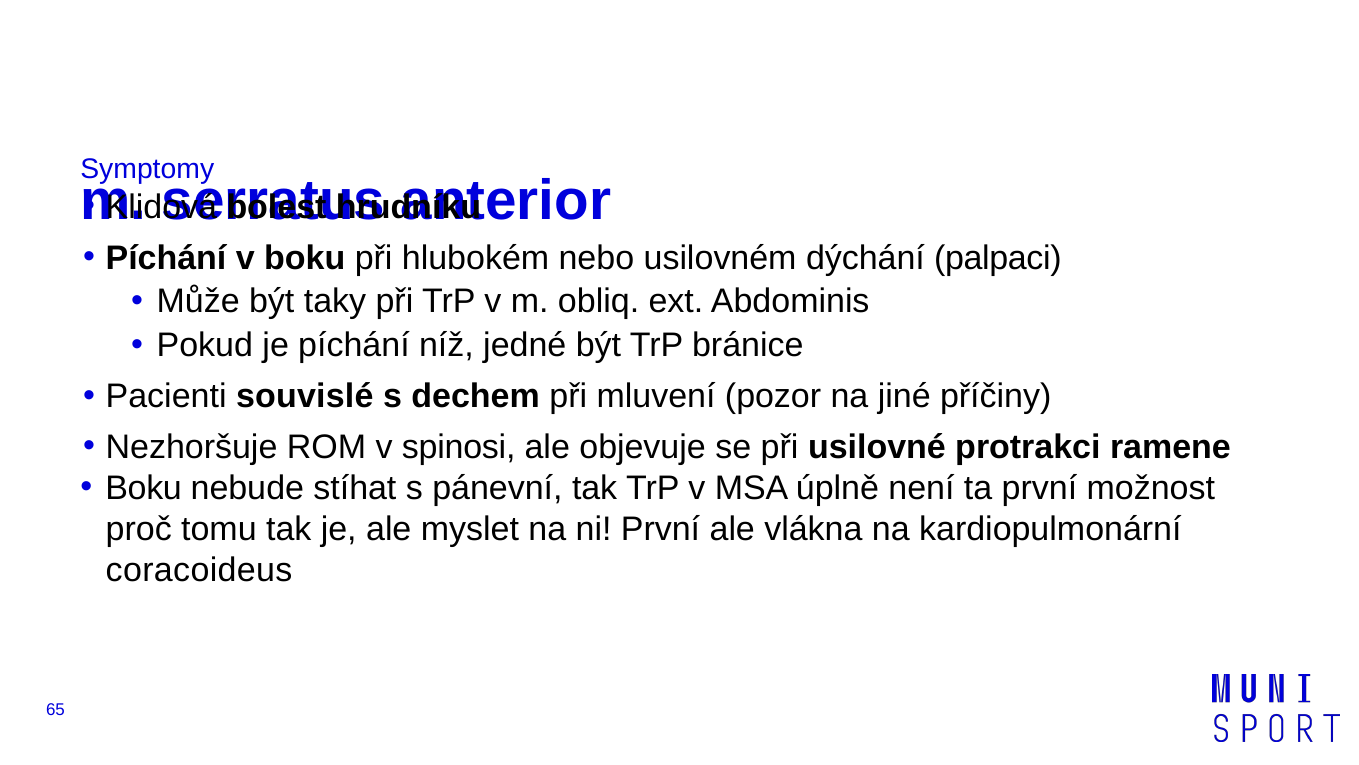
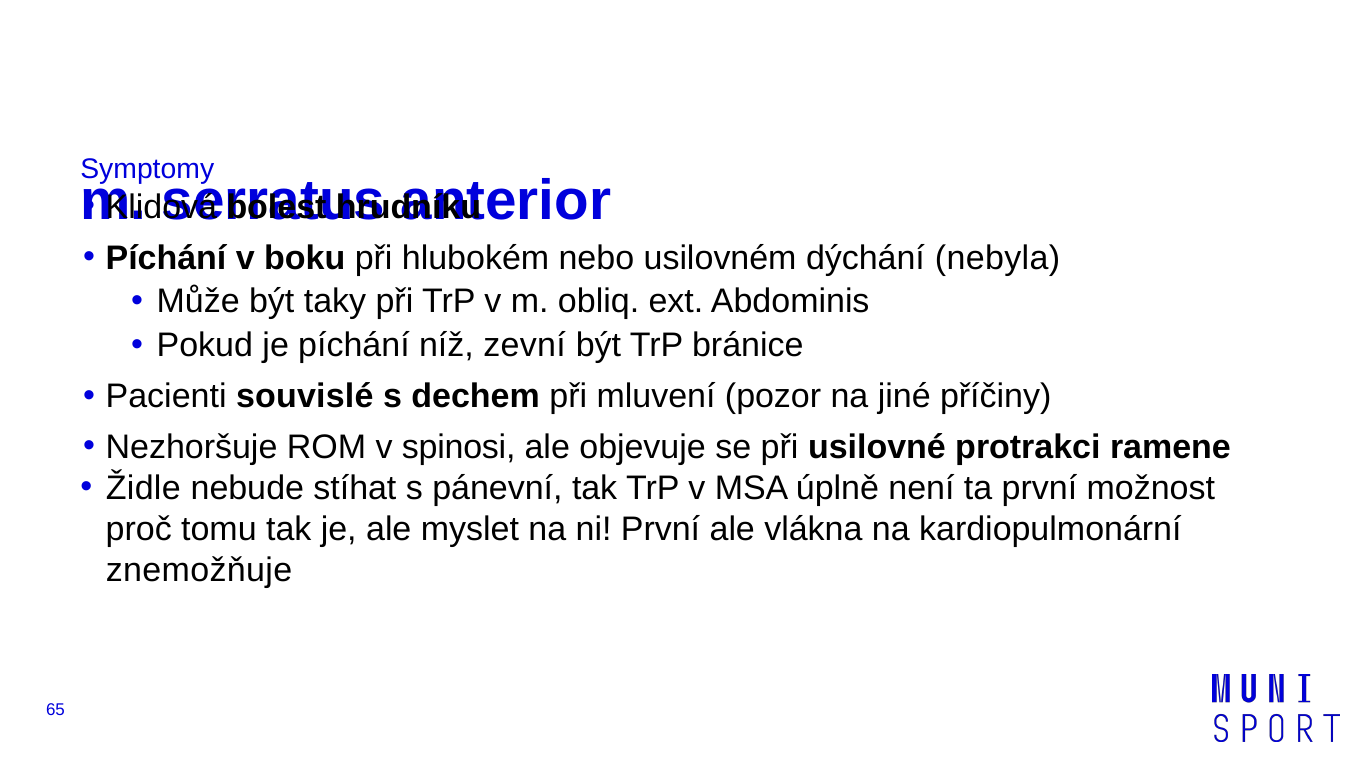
palpaci: palpaci -> nebyla
jedné: jedné -> zevní
Boku at (144, 488): Boku -> Židle
coracoideus: coracoideus -> znemožňuje
